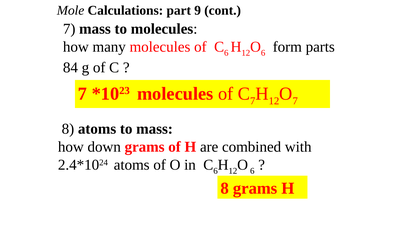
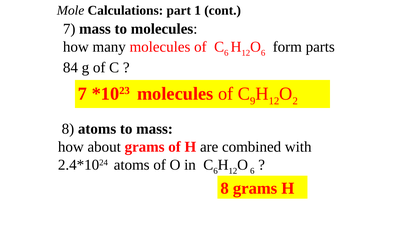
9: 9 -> 1
C 7: 7 -> 9
O 7: 7 -> 2
down: down -> about
